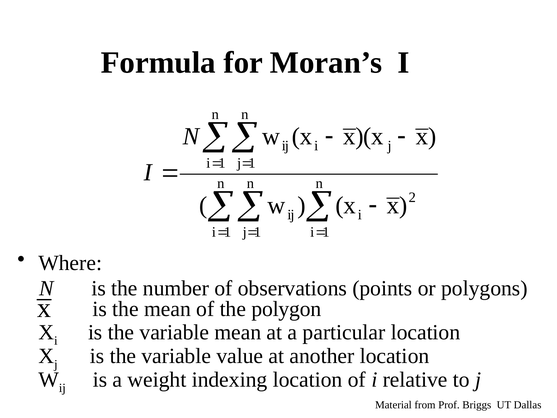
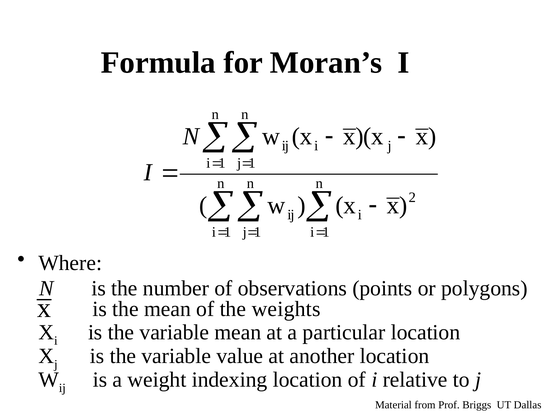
polygon: polygon -> weights
